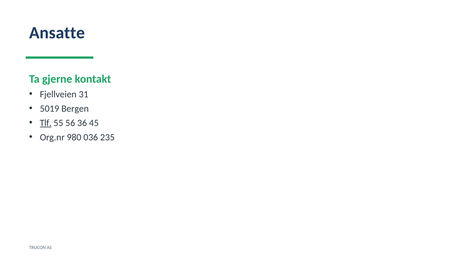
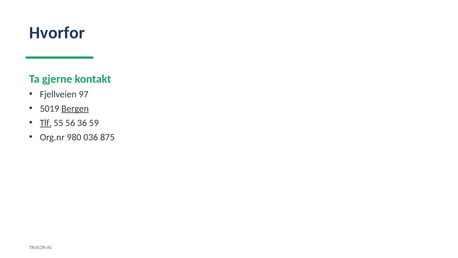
Ansatte: Ansatte -> Hvorfor
31: 31 -> 97
Bergen underline: none -> present
45: 45 -> 59
235: 235 -> 875
